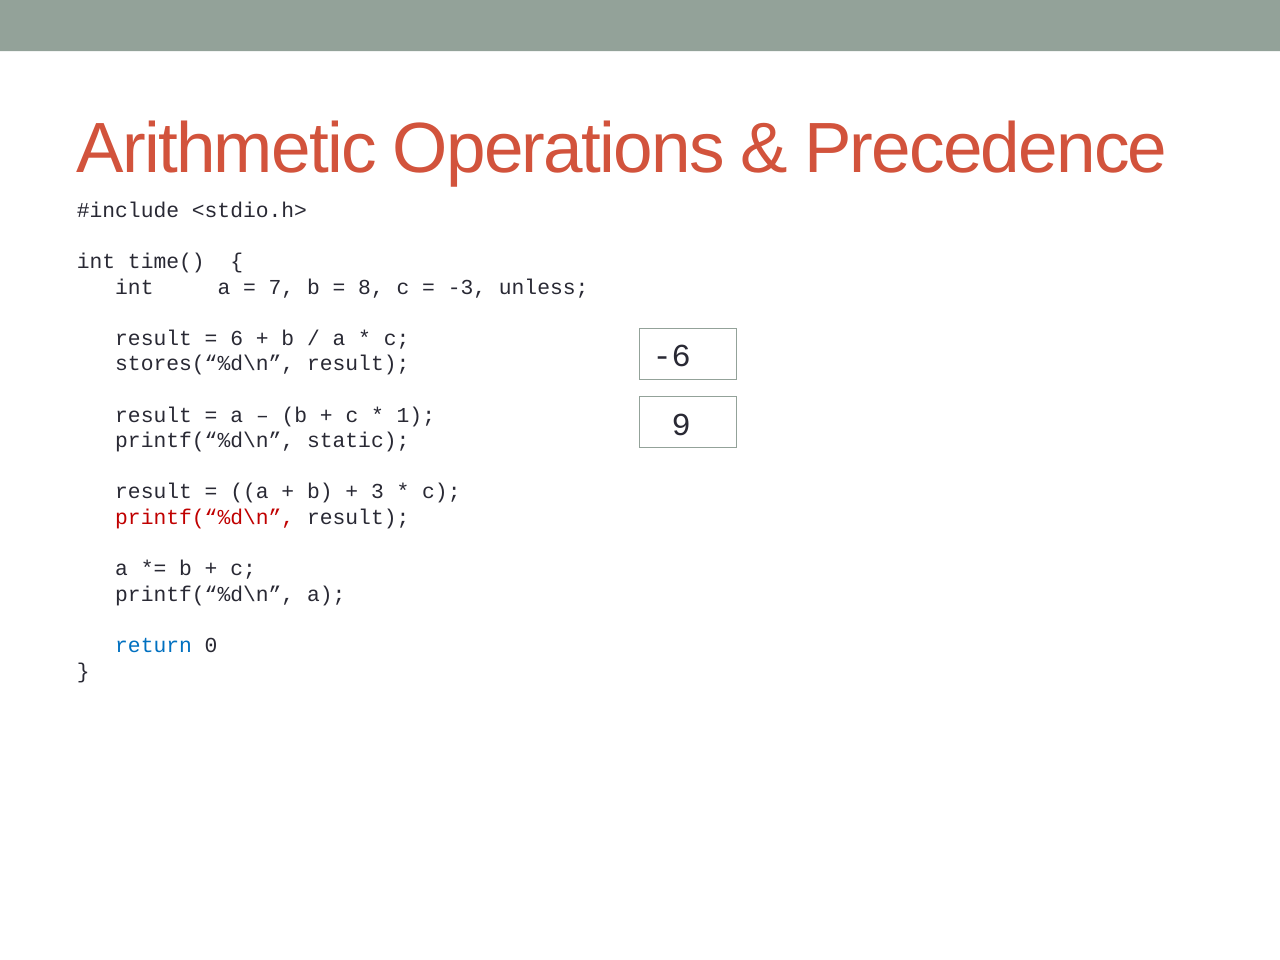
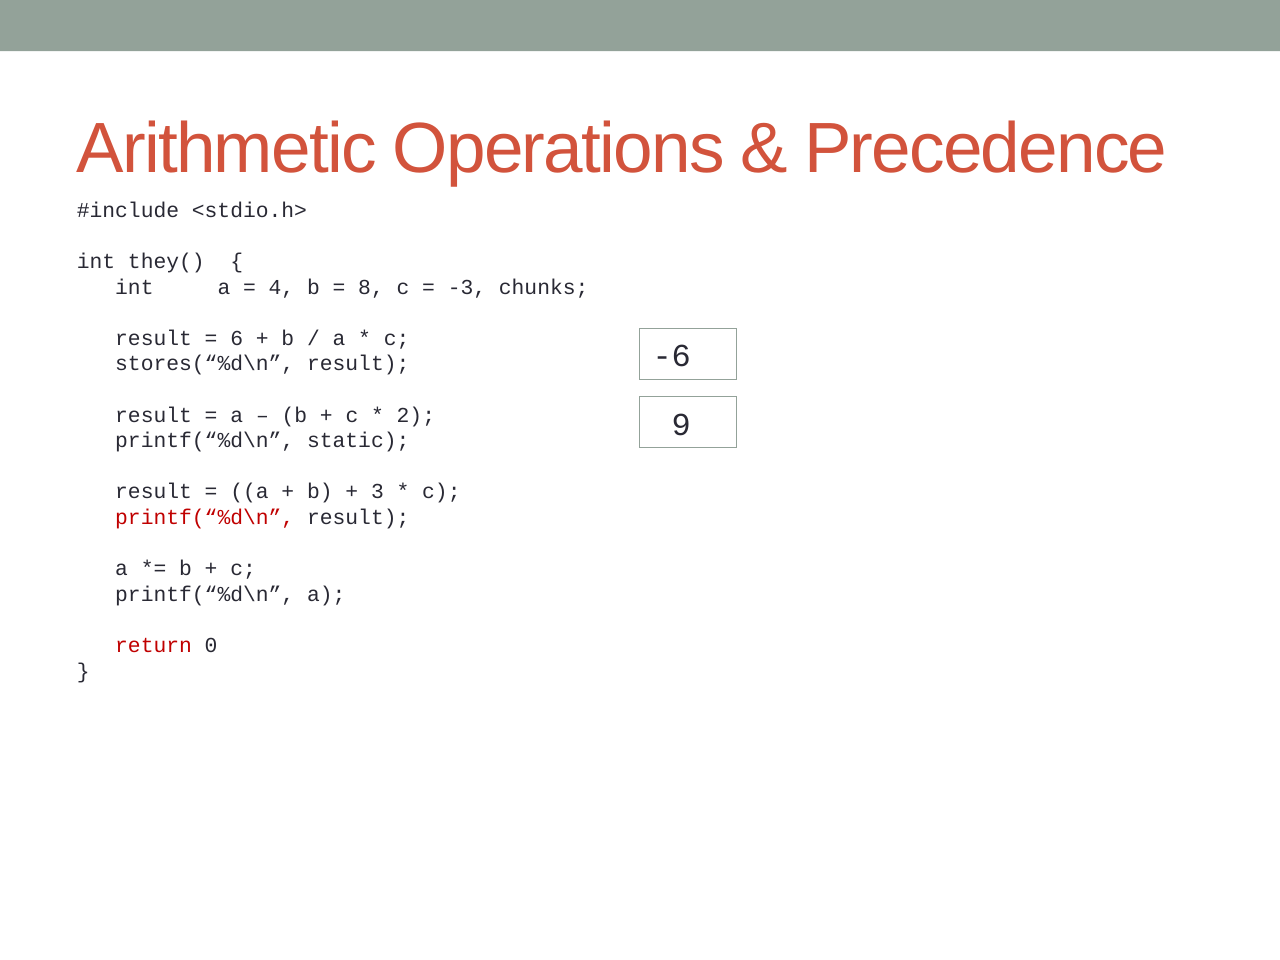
time(: time( -> they(
7: 7 -> 4
unless: unless -> chunks
1: 1 -> 2
return colour: blue -> red
